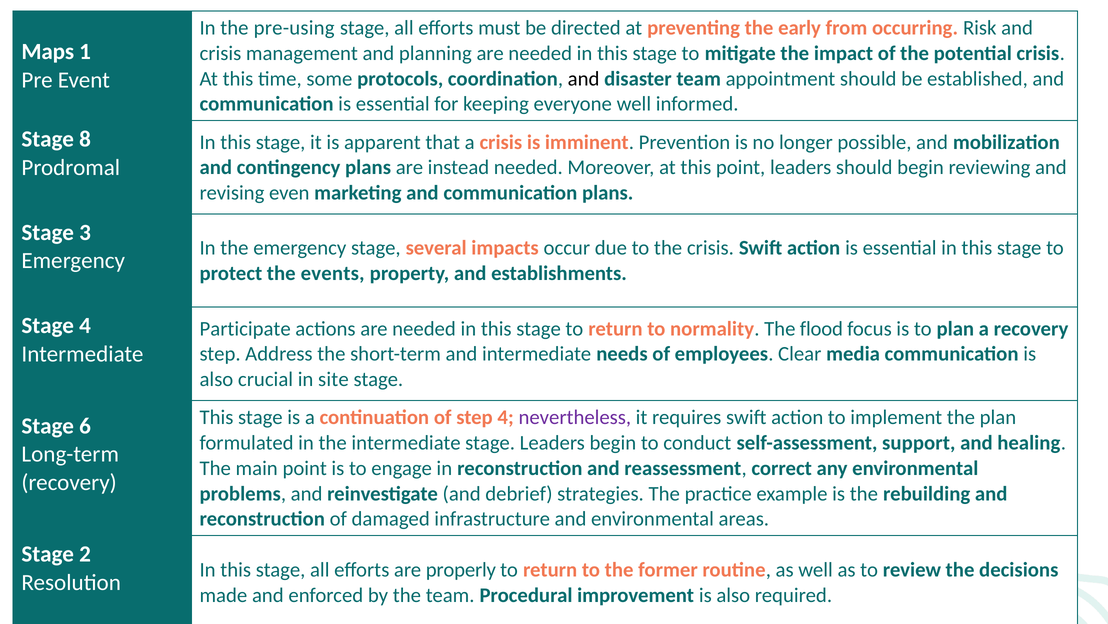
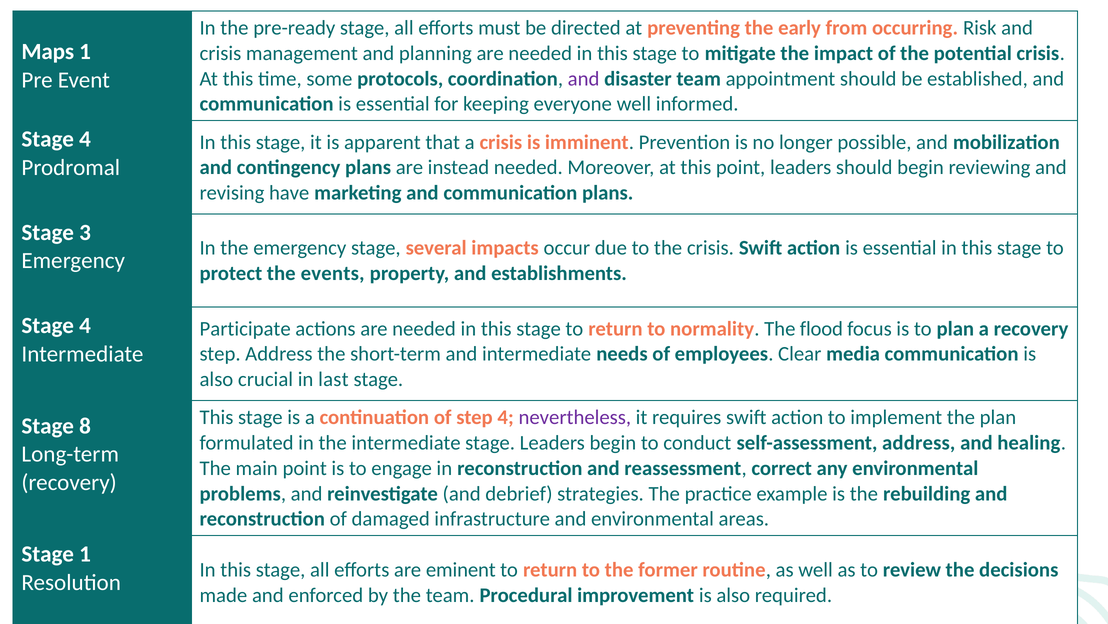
pre-using: pre-using -> pre-ready
and at (584, 79) colour: black -> purple
8 at (85, 139): 8 -> 4
even: even -> have
site: site -> last
6: 6 -> 8
self-assessment support: support -> address
Stage 2: 2 -> 1
properly: properly -> eminent
